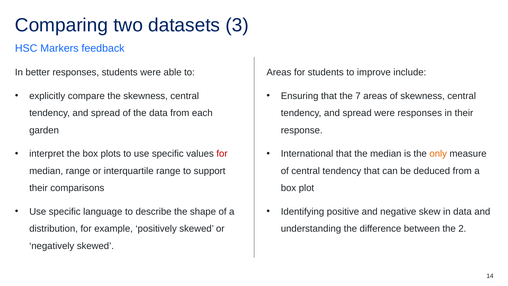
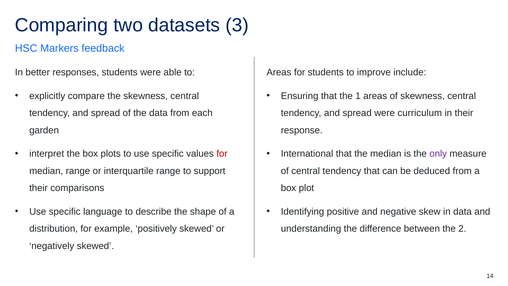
7: 7 -> 1
were responses: responses -> curriculum
only colour: orange -> purple
